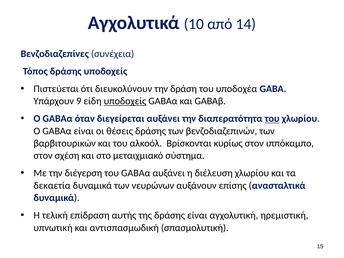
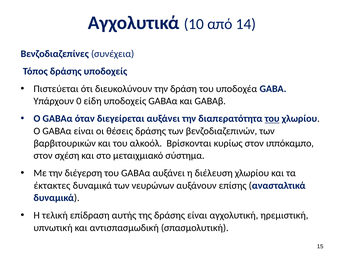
9: 9 -> 0
υποδοχείς at (125, 101) underline: present -> none
δεκαετία: δεκαετία -> έκτακτες
